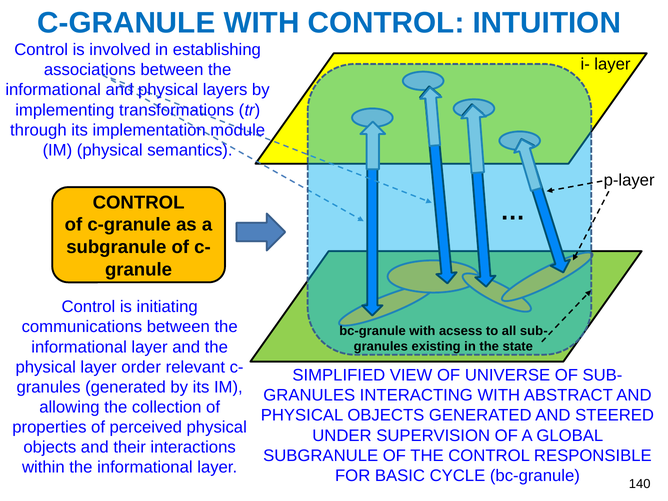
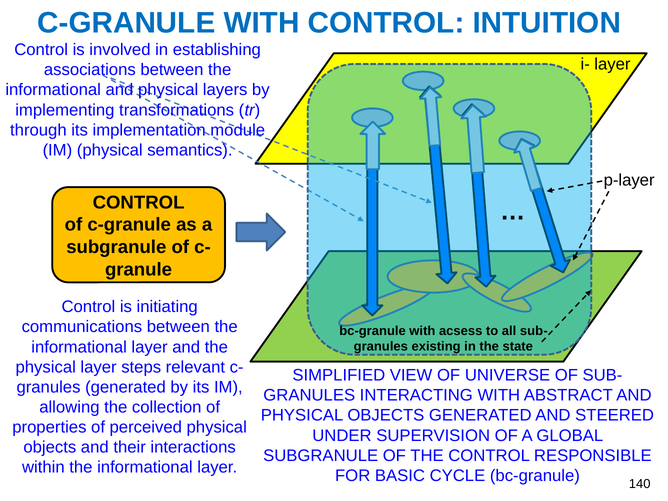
order: order -> steps
